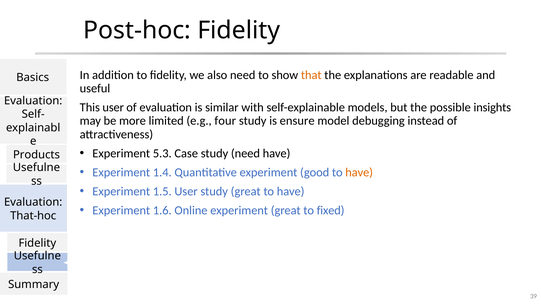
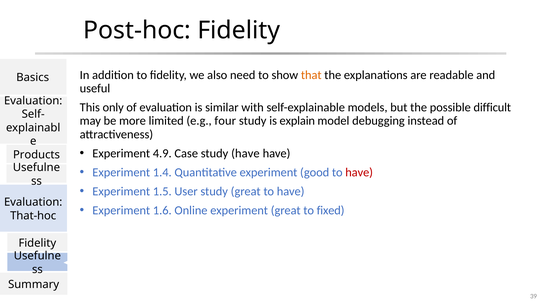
This user: user -> only
insights: insights -> difficult
ensure: ensure -> explain
5.3: 5.3 -> 4.9
study need: need -> have
have at (359, 172) colour: orange -> red
